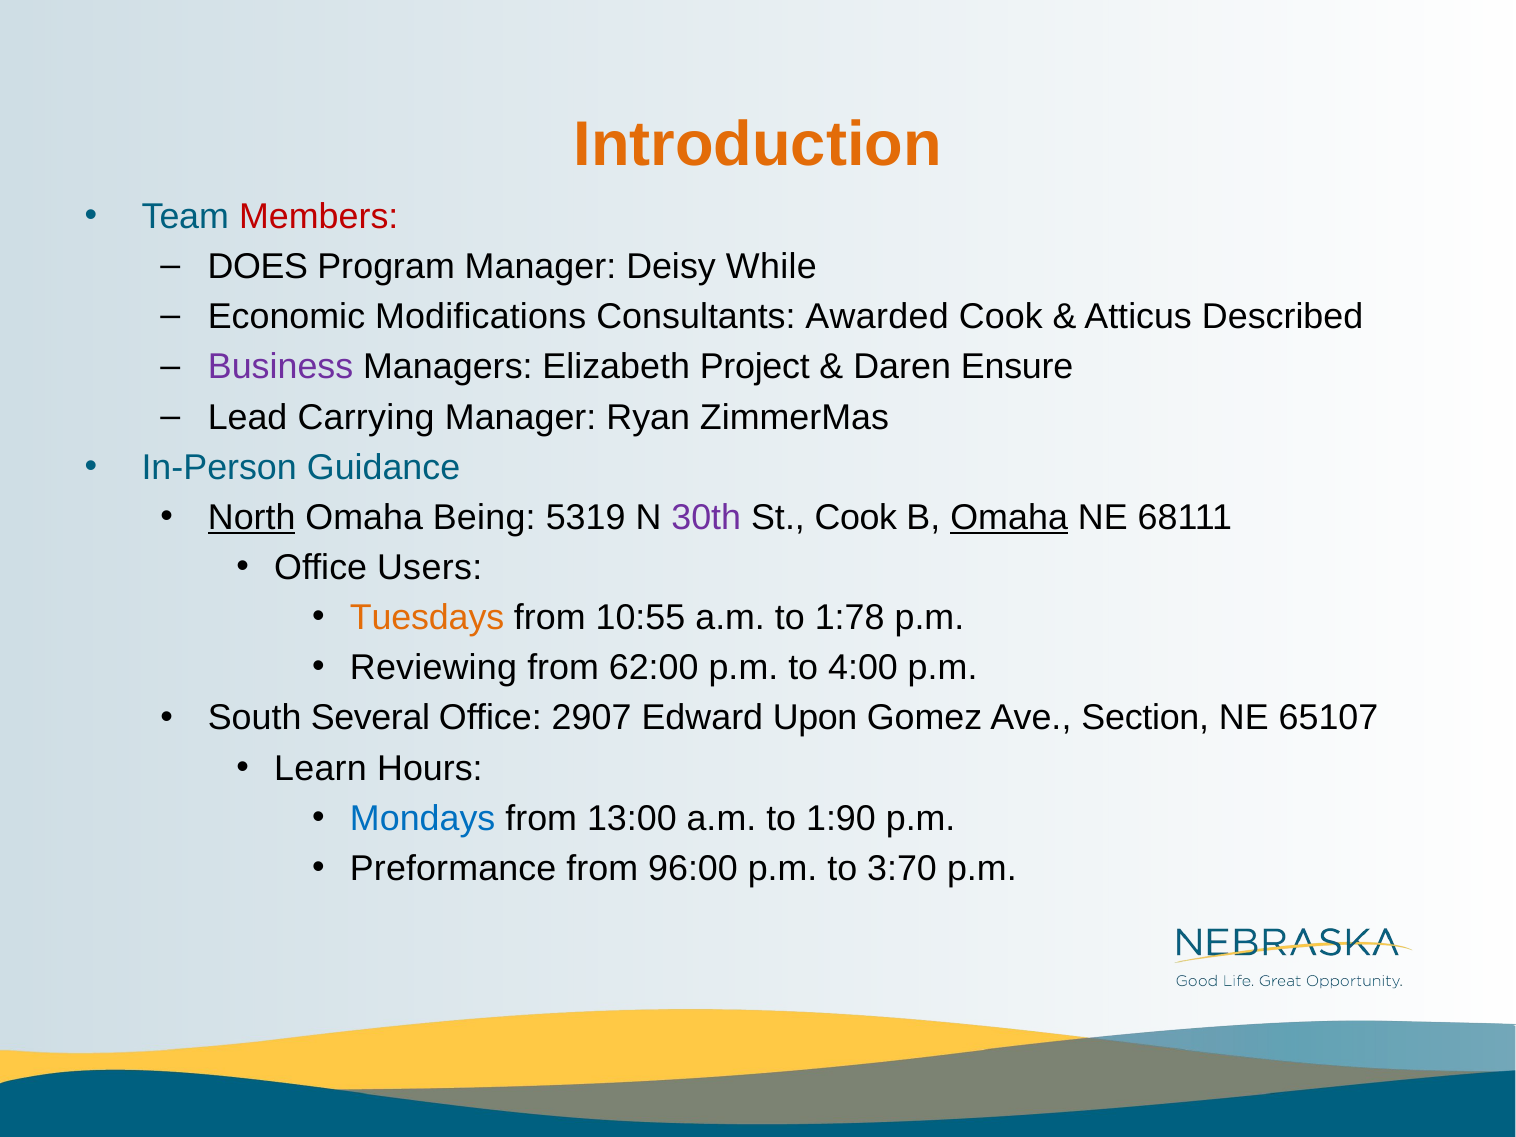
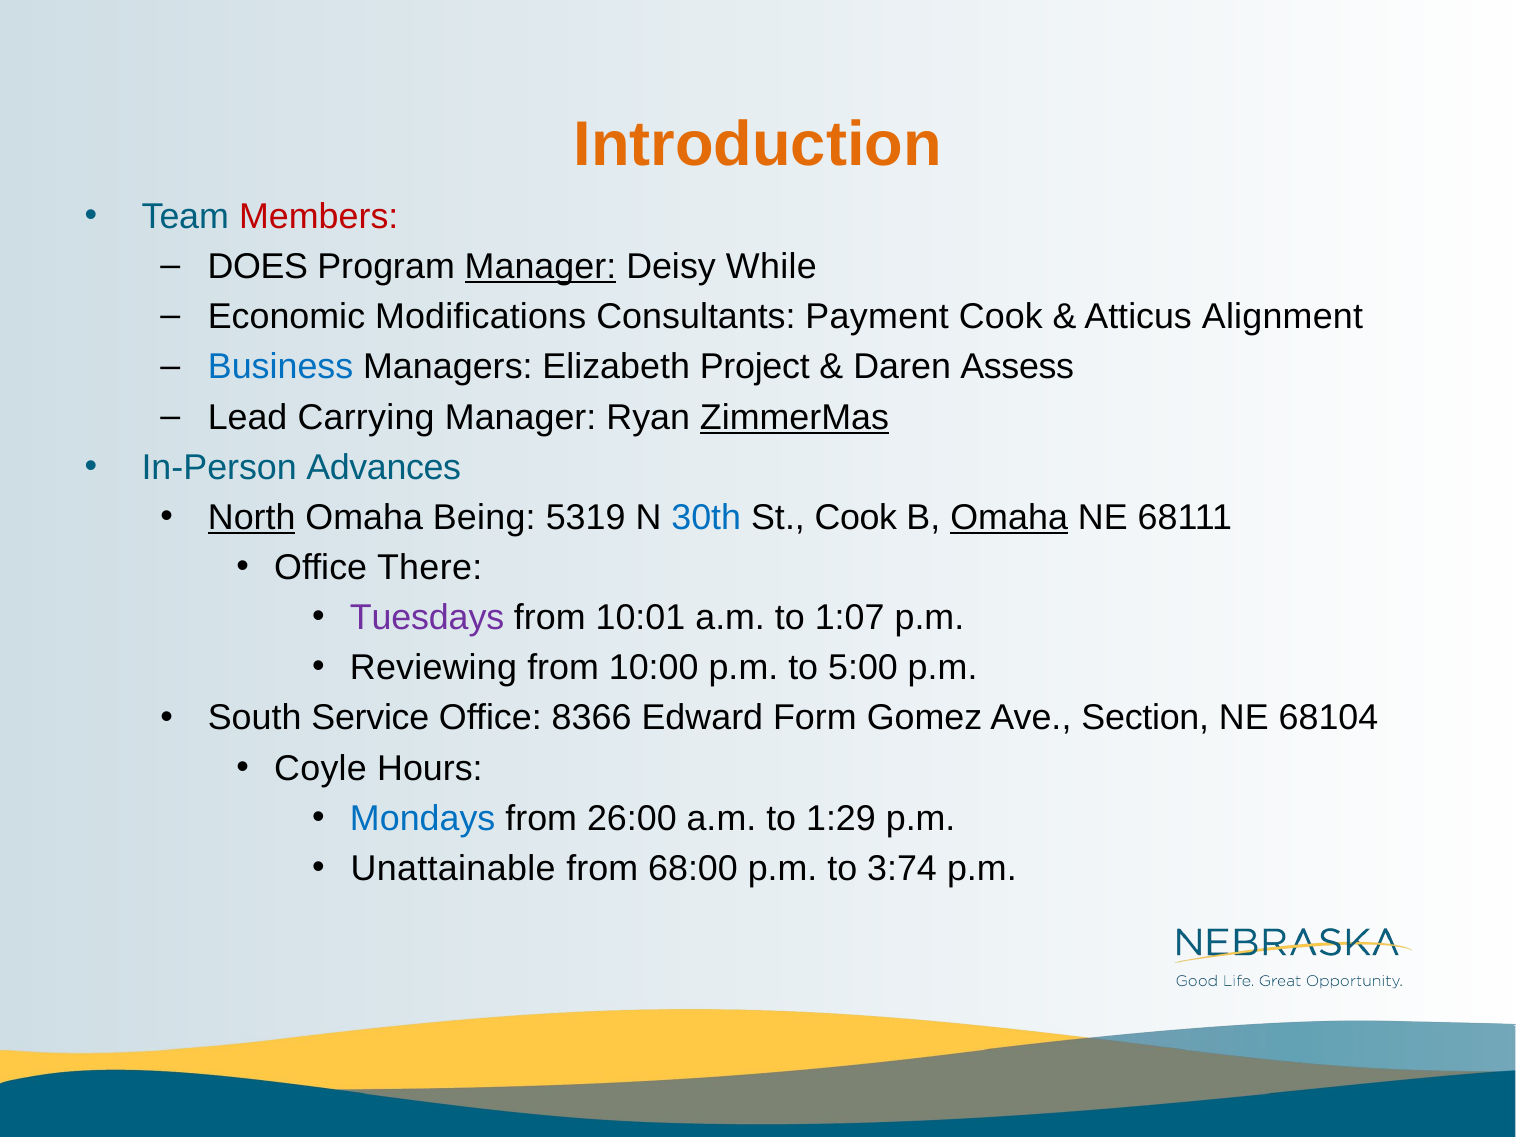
Manager at (540, 267) underline: none -> present
Awarded: Awarded -> Payment
Described: Described -> Alignment
Business colour: purple -> blue
Ensure: Ensure -> Assess
ZimmerMas underline: none -> present
Guidance: Guidance -> Advances
30th colour: purple -> blue
Users: Users -> There
Tuesdays colour: orange -> purple
10:55: 10:55 -> 10:01
1:78: 1:78 -> 1:07
62:00: 62:00 -> 10:00
4:00: 4:00 -> 5:00
Several: Several -> Service
2907: 2907 -> 8366
Upon: Upon -> Form
65107: 65107 -> 68104
Learn: Learn -> Coyle
13:00: 13:00 -> 26:00
1:90: 1:90 -> 1:29
Preformance: Preformance -> Unattainable
96:00: 96:00 -> 68:00
3:70: 3:70 -> 3:74
